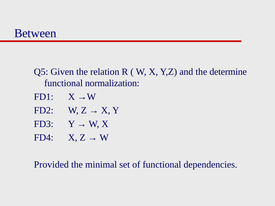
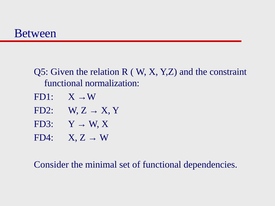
determine: determine -> constraint
Provided: Provided -> Consider
